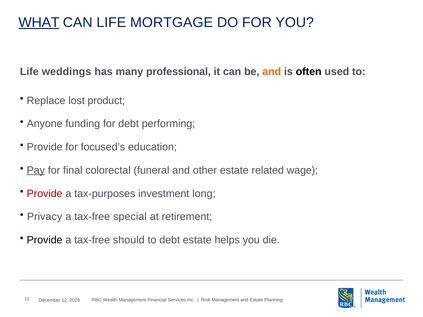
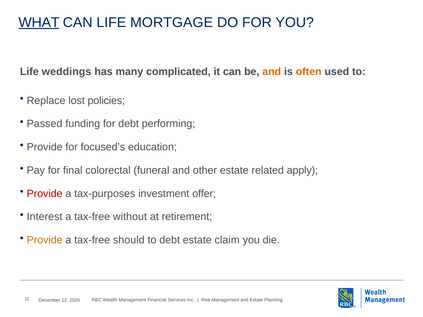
professional: professional -> complicated
often colour: black -> orange
product: product -> policies
Anyone: Anyone -> Passed
Pay underline: present -> none
wage: wage -> apply
long: long -> offer
Privacy: Privacy -> Interest
special: special -> without
Provide at (45, 240) colour: black -> orange
helps: helps -> claim
